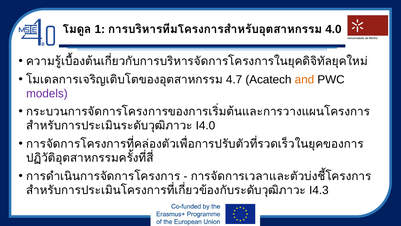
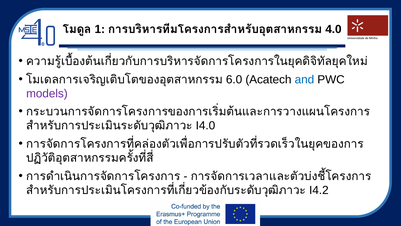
4.7: 4.7 -> 6.0
and colour: orange -> blue
I4.3: I4.3 -> I4.2
